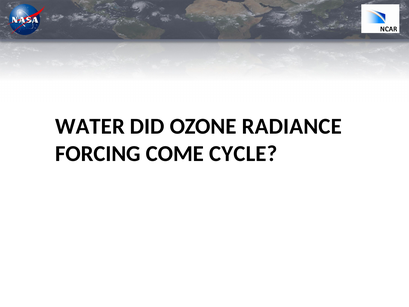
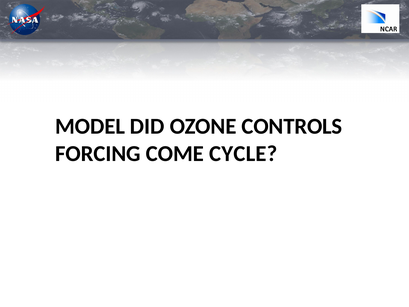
WATER: WATER -> MODEL
RADIANCE: RADIANCE -> CONTROLS
